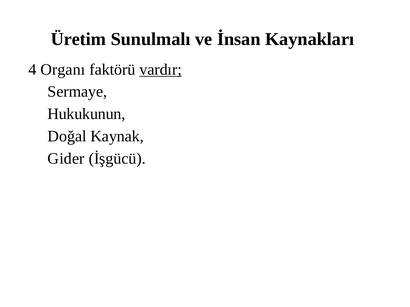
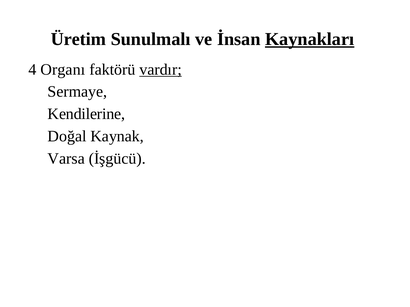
Kaynakları underline: none -> present
Hukukunun: Hukukunun -> Kendilerine
Gider: Gider -> Varsa
